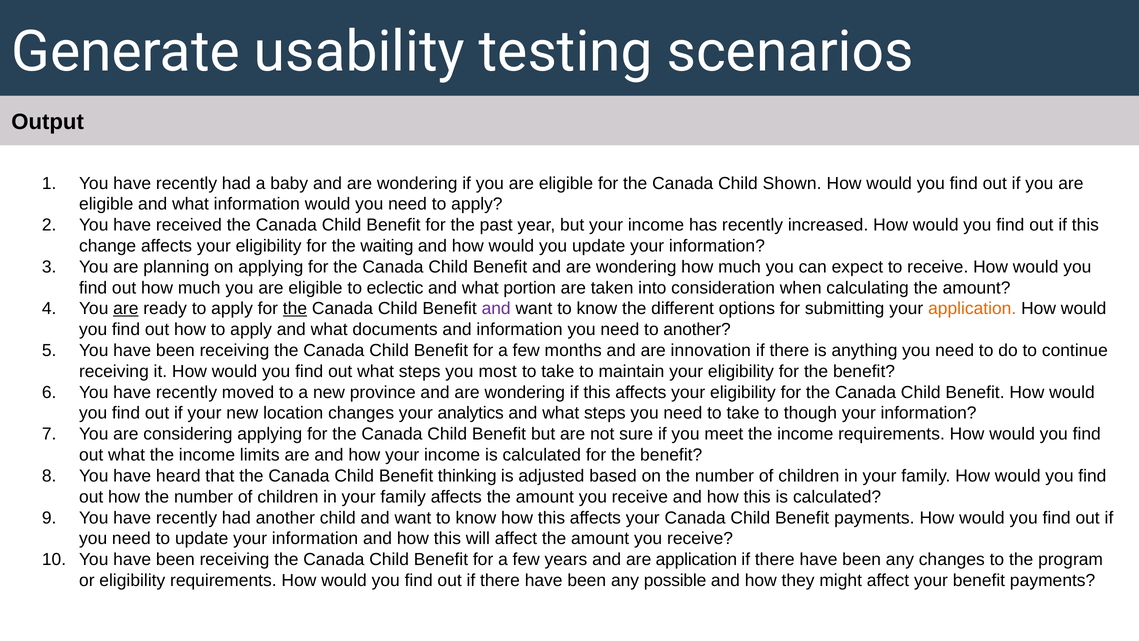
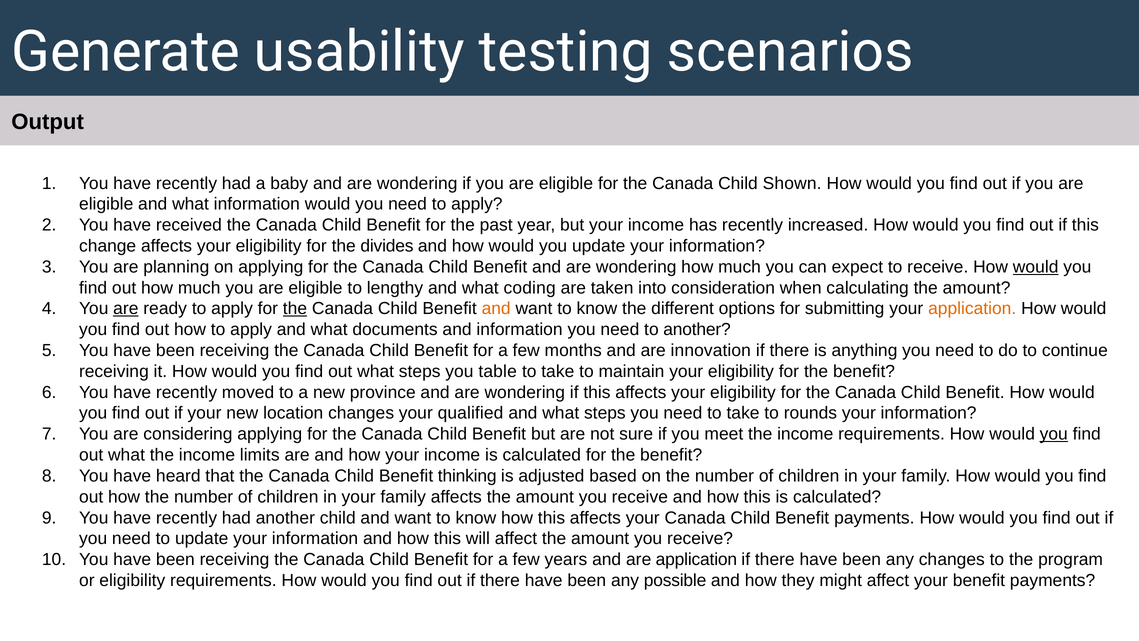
waiting: waiting -> divides
would at (1036, 267) underline: none -> present
eclectic: eclectic -> lengthy
portion: portion -> coding
and at (496, 309) colour: purple -> orange
most: most -> table
analytics: analytics -> qualified
though: though -> rounds
you at (1054, 434) underline: none -> present
